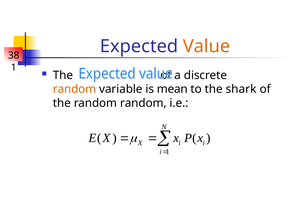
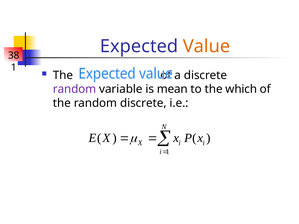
random at (75, 89) colour: orange -> purple
shark: shark -> which
random random: random -> discrete
